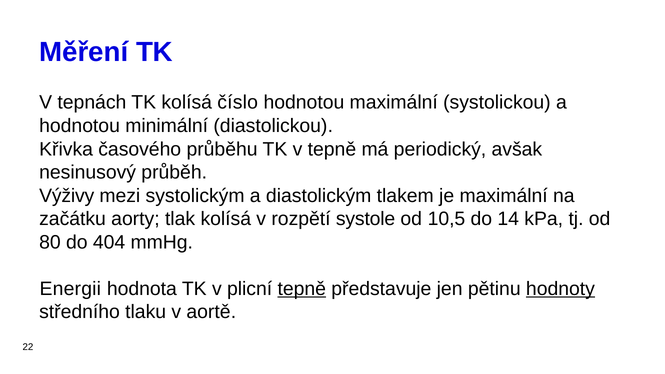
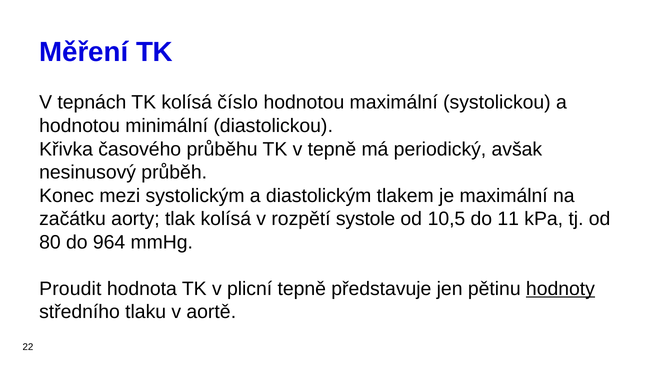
Výživy: Výživy -> Konec
14: 14 -> 11
404: 404 -> 964
Energii: Energii -> Proudit
tepně at (302, 289) underline: present -> none
